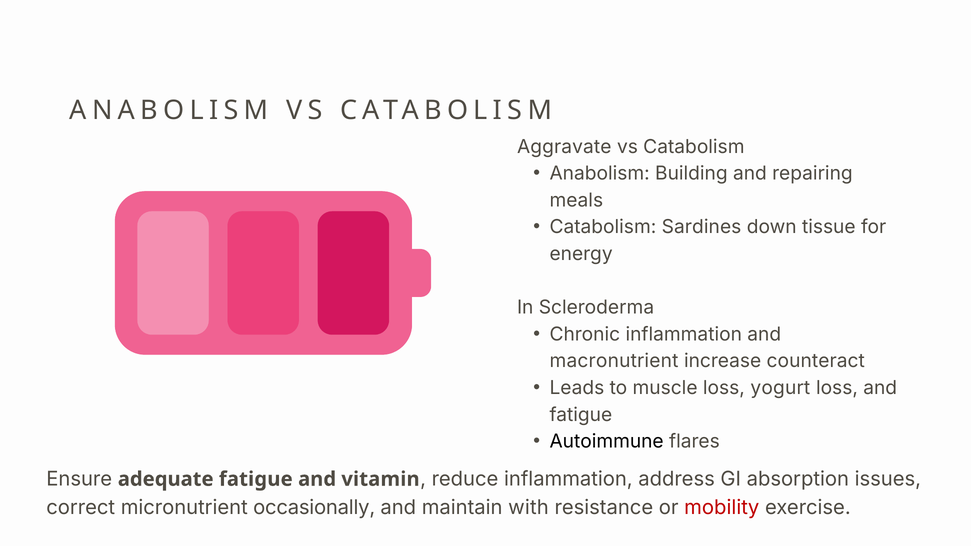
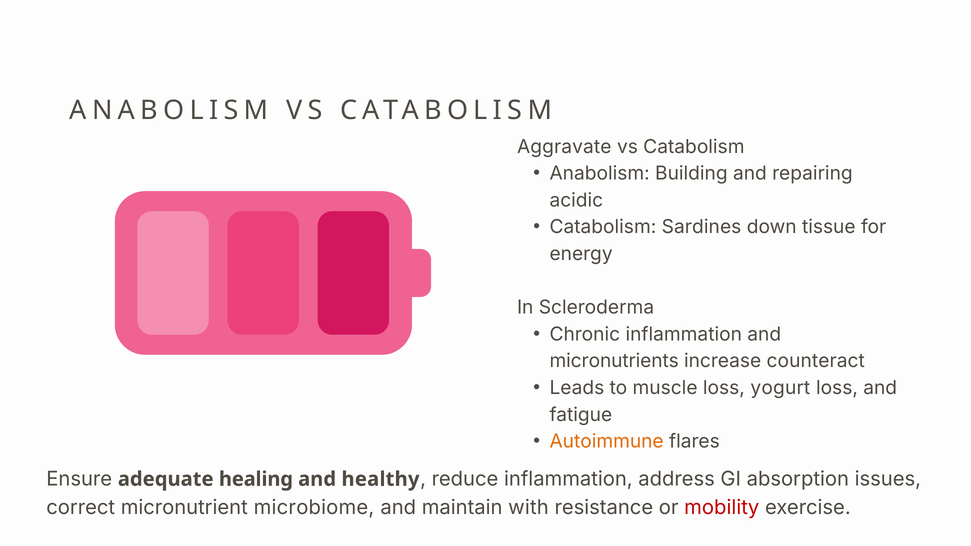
meals: meals -> acidic
macronutrient: macronutrient -> micronutrients
Autoimmune colour: black -> orange
adequate fatigue: fatigue -> healing
vitamin: vitamin -> healthy
occasionally: occasionally -> microbiome
